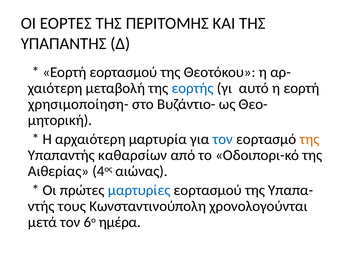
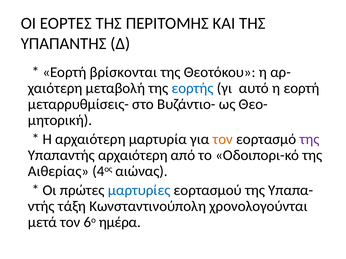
Εορτή εορτασμού: εορτασμού -> βρίσκονται
χρησιμοποίηση-: χρησιμοποίηση- -> μεταρρυθμίσεις-
τον at (223, 139) colour: blue -> orange
της at (309, 139) colour: orange -> purple
Υπαπαντής καθαρσίων: καθαρσίων -> αρχαιότερη
τους: τους -> τάξη
